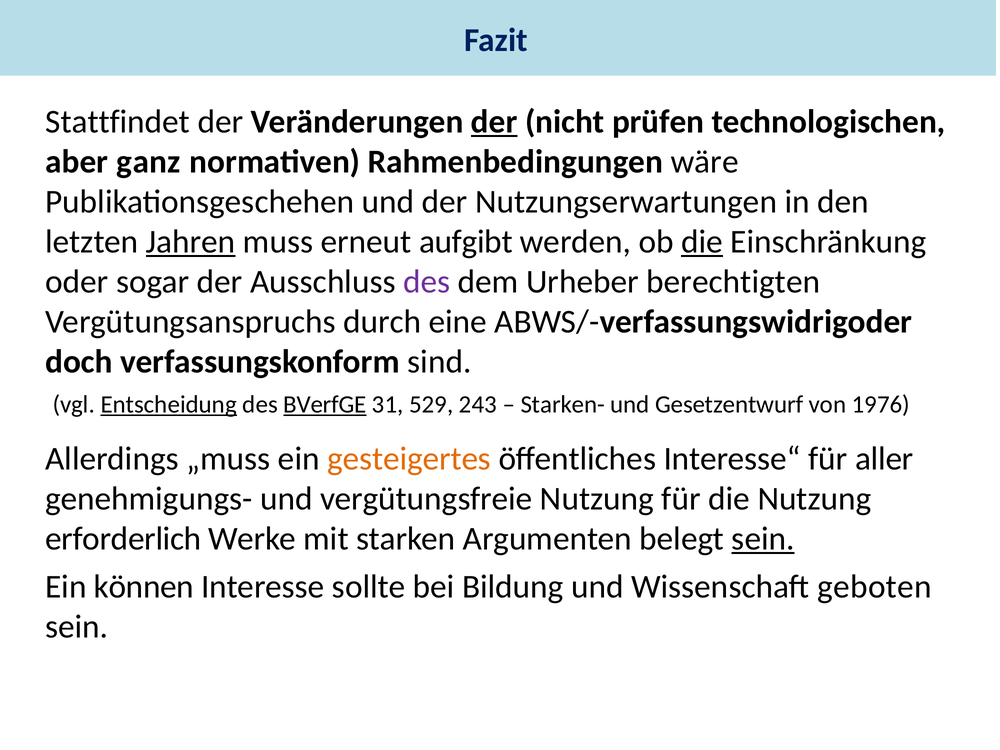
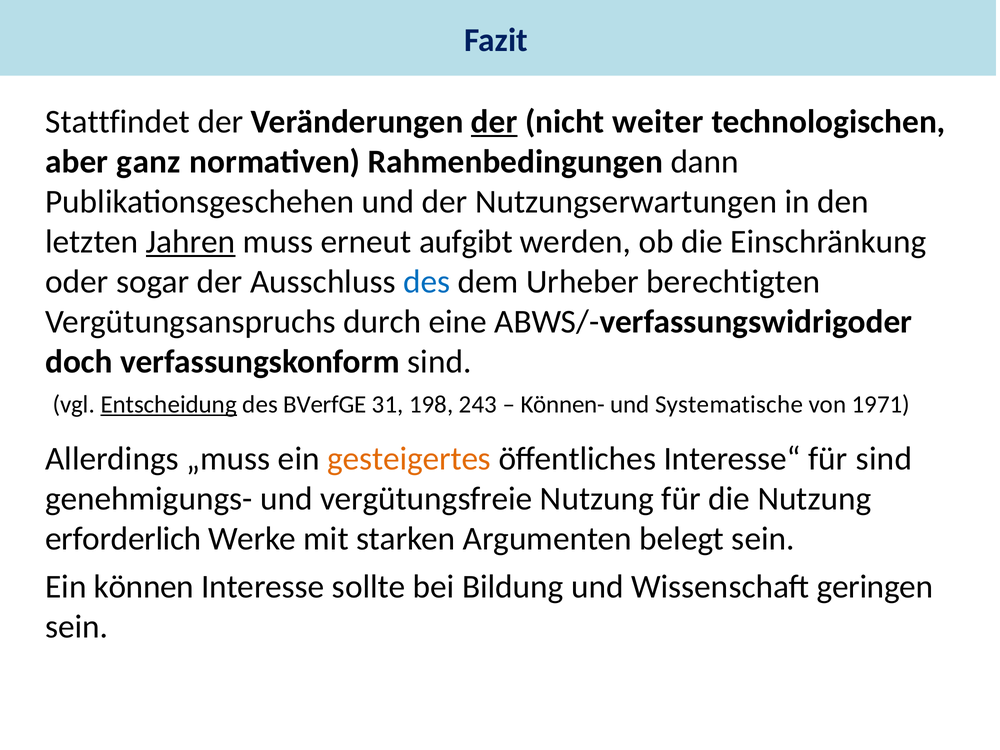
prüfen: prüfen -> weiter
wäre: wäre -> dann
die at (702, 242) underline: present -> none
des at (427, 282) colour: purple -> blue
BVerfGE underline: present -> none
529: 529 -> 198
Starken-: Starken- -> Können-
Gesetzentwurf: Gesetzentwurf -> Systematische
1976: 1976 -> 1971
für aller: aller -> sind
sein at (763, 539) underline: present -> none
geboten: geboten -> geringen
